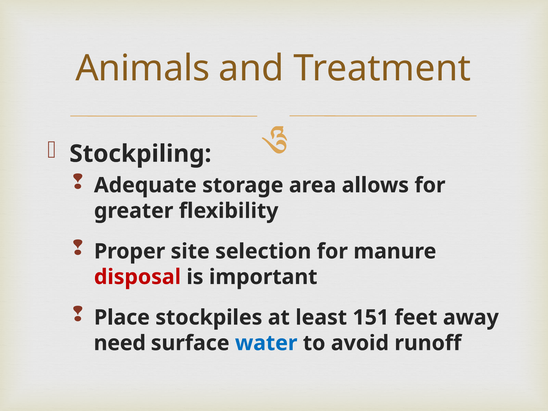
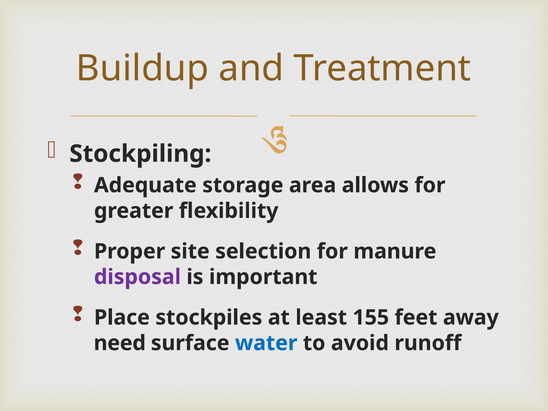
Animals: Animals -> Buildup
disposal colour: red -> purple
151: 151 -> 155
